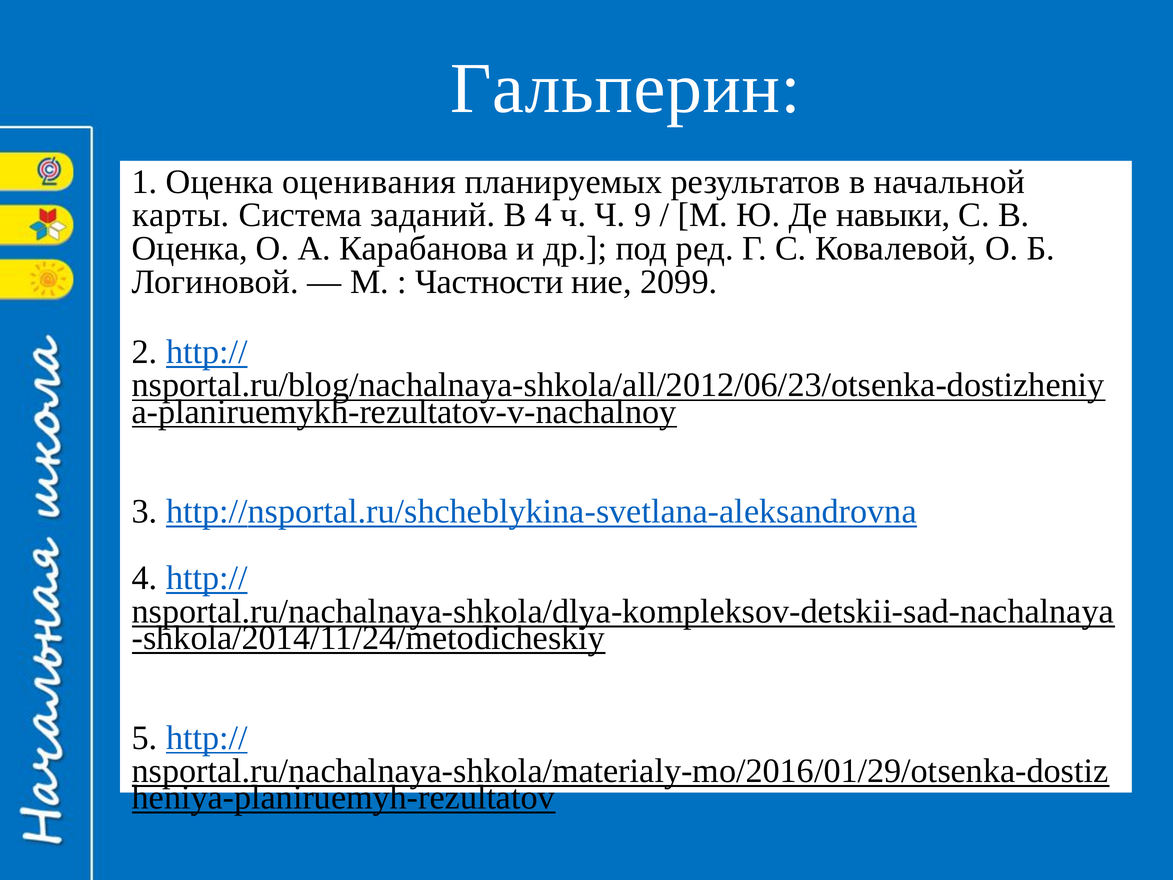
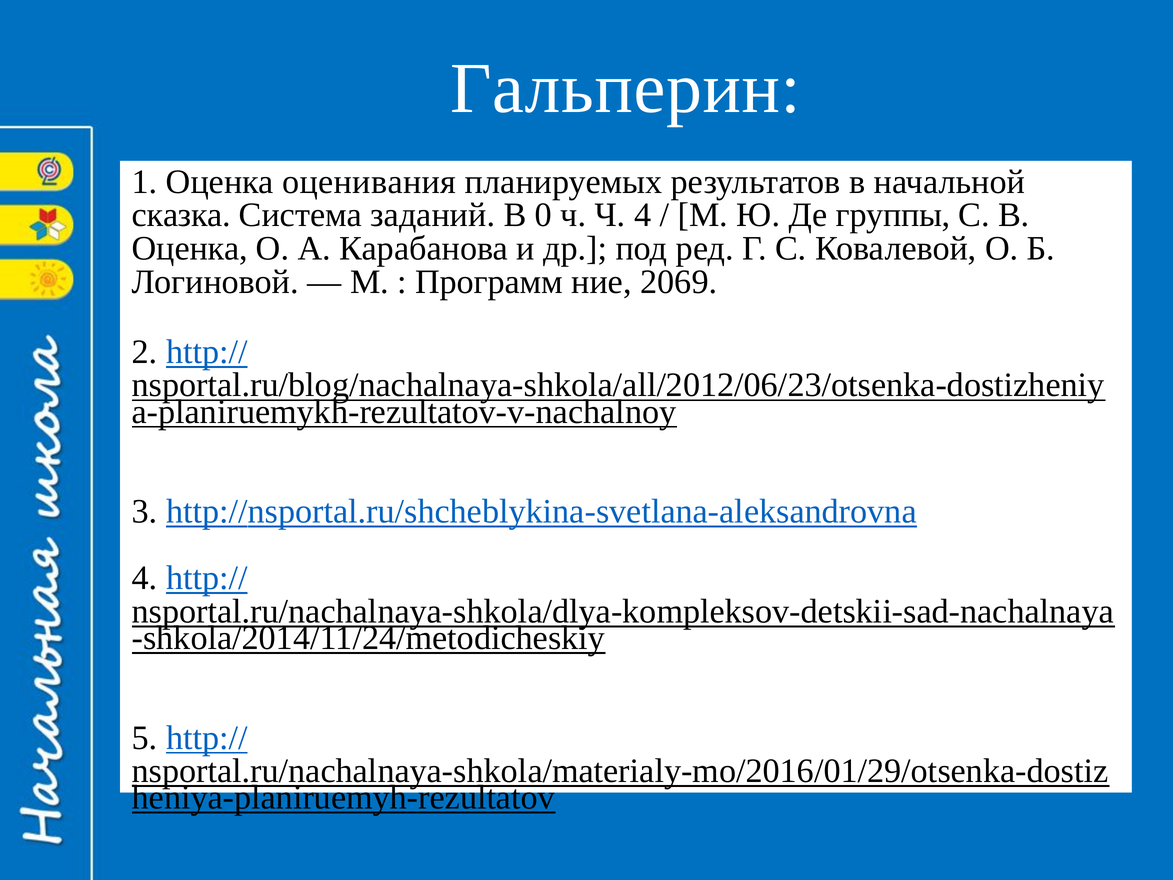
карты: карты -> сказка
В 4: 4 -> 0
Ч 9: 9 -> 4
навыки: навыки -> группы
Частности: Частности -> Программ
2099: 2099 -> 2069
